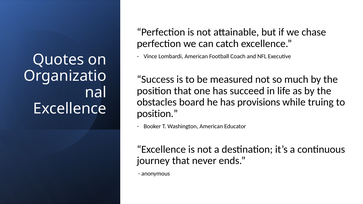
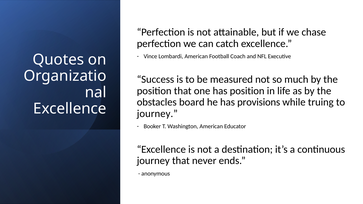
has succeed: succeed -> position
position at (157, 114): position -> journey
